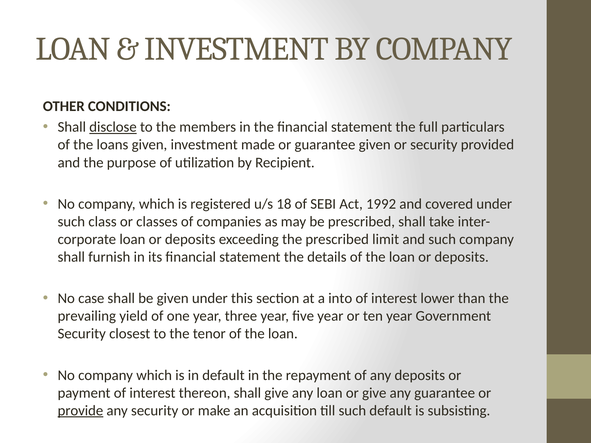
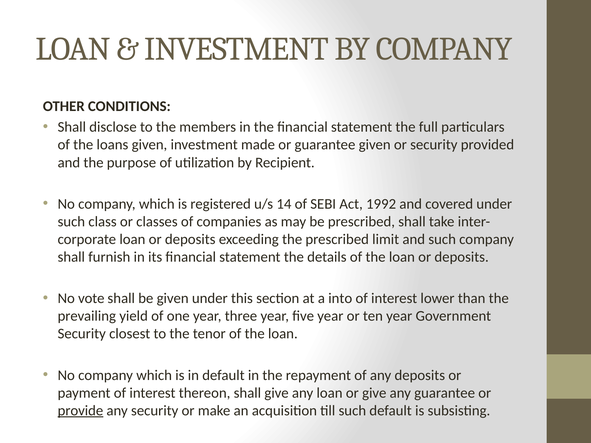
disclose underline: present -> none
18: 18 -> 14
case: case -> vote
